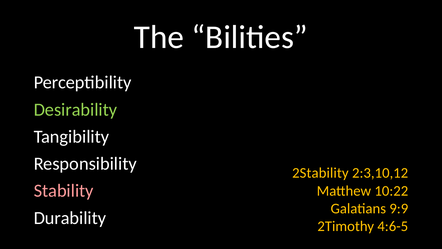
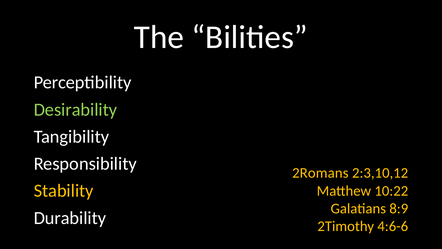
2Stability: 2Stability -> 2Romans
Stability colour: pink -> yellow
9:9: 9:9 -> 8:9
4:6-5: 4:6-5 -> 4:6-6
